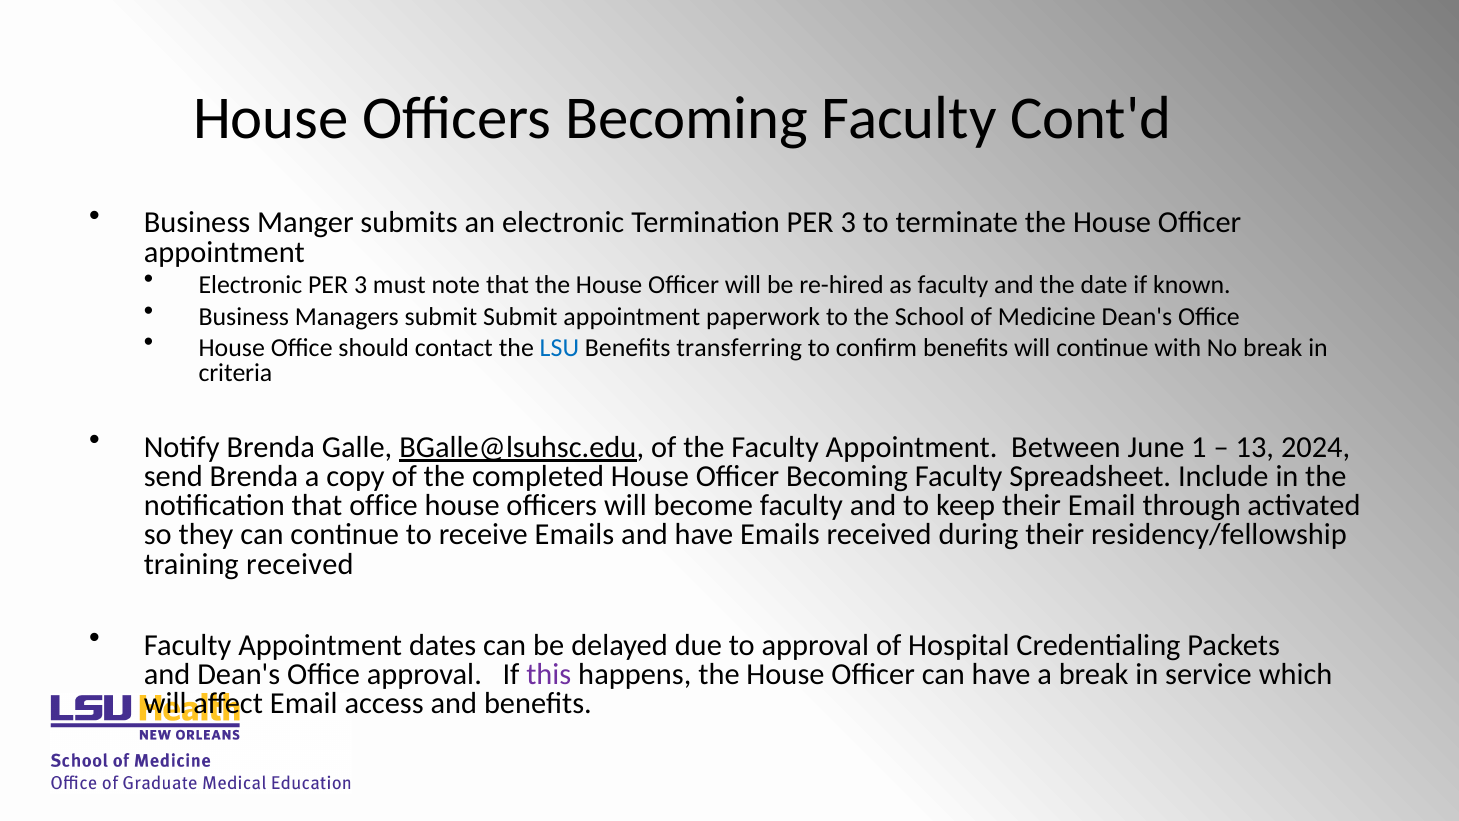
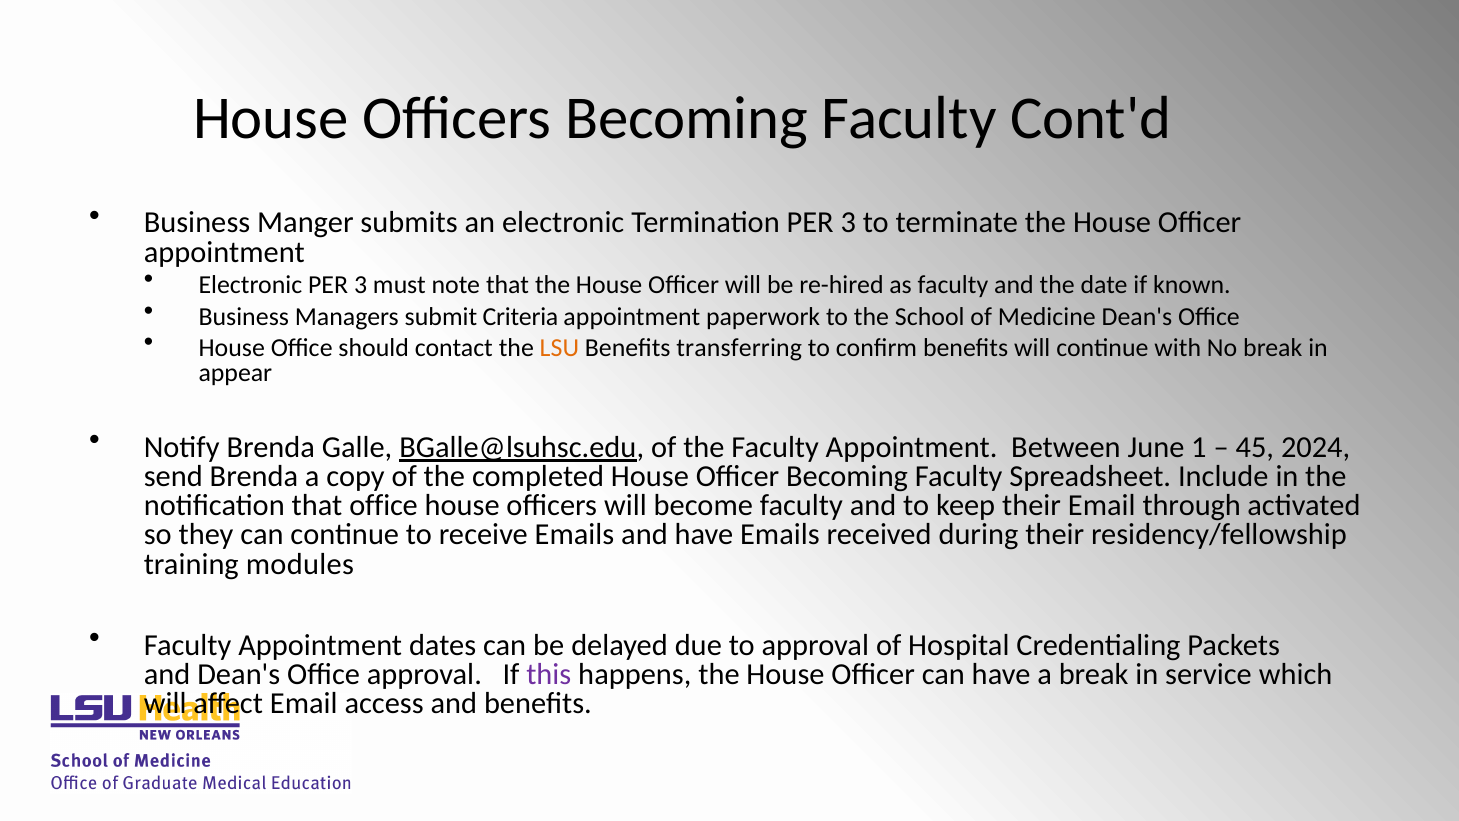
submit Submit: Submit -> Criteria
LSU colour: blue -> orange
criteria: criteria -> appear
13: 13 -> 45
training received: received -> modules
